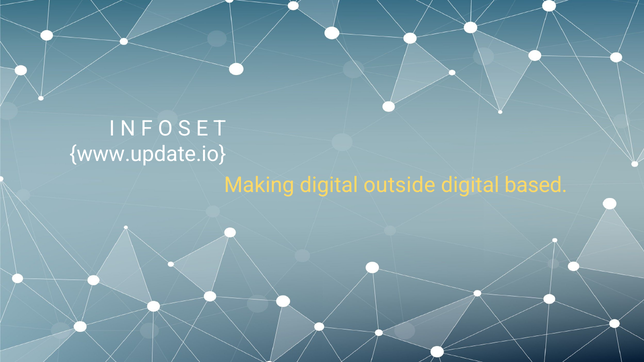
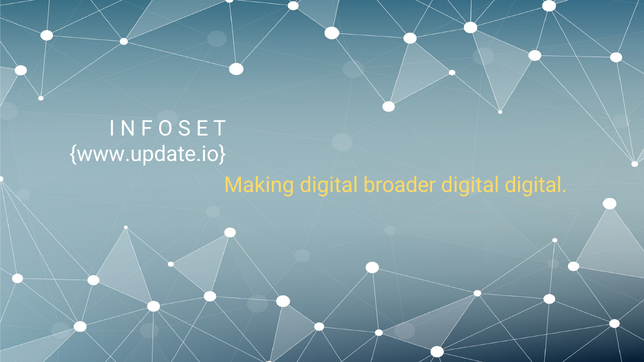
outside: outside -> broader
digital based: based -> digital
